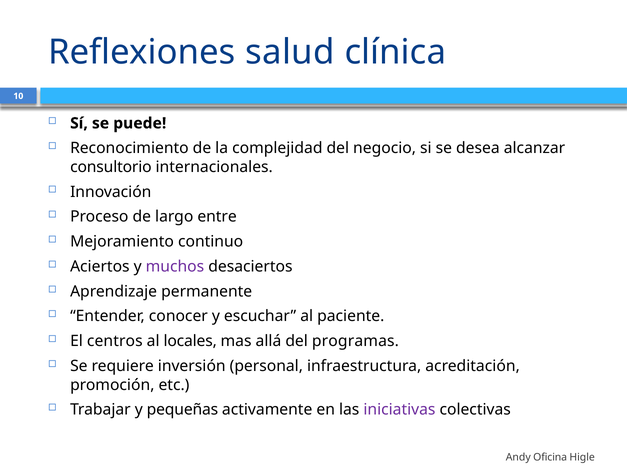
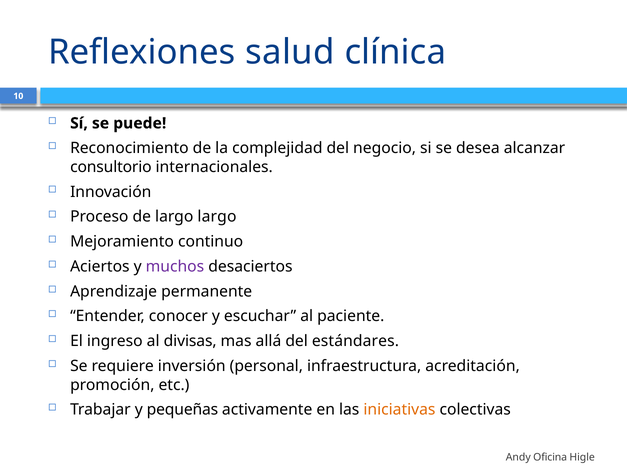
largo entre: entre -> largo
centros: centros -> ingreso
locales: locales -> divisas
programas: programas -> estándares
iniciativas colour: purple -> orange
